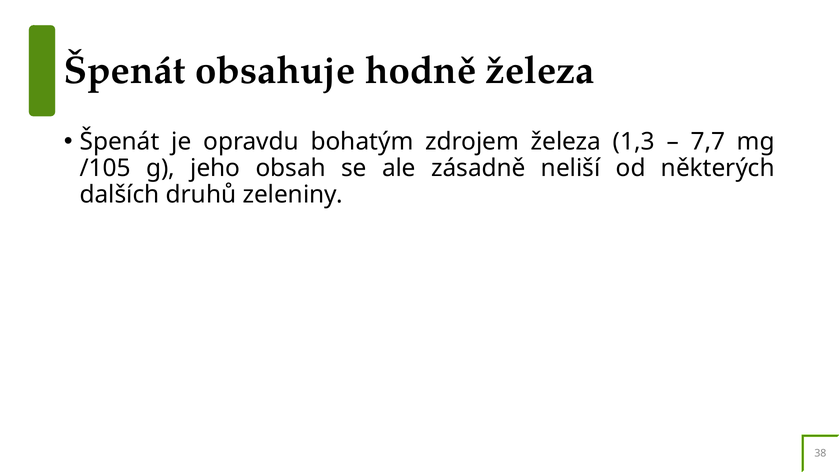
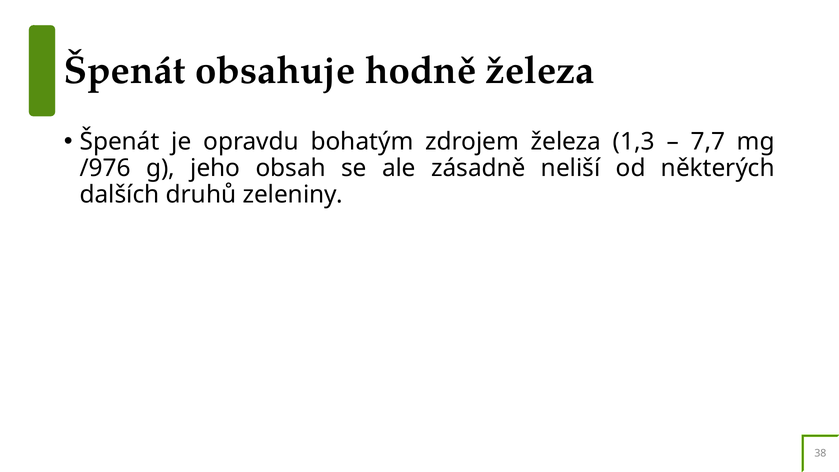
/105: /105 -> /976
